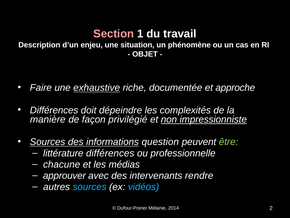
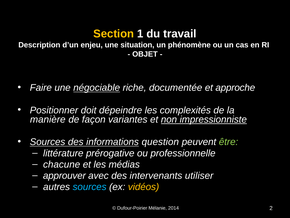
Section colour: pink -> yellow
exhaustive: exhaustive -> négociable
Différences at (54, 110): Différences -> Positionner
privilégié: privilégié -> variantes
littérature différences: différences -> prérogative
rendre: rendre -> utiliser
vidéos colour: light blue -> yellow
